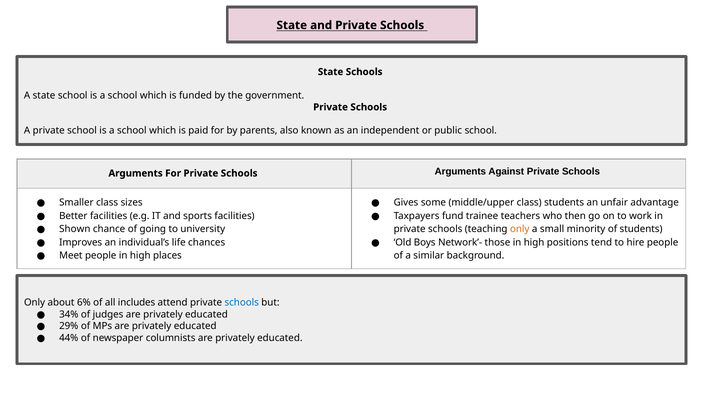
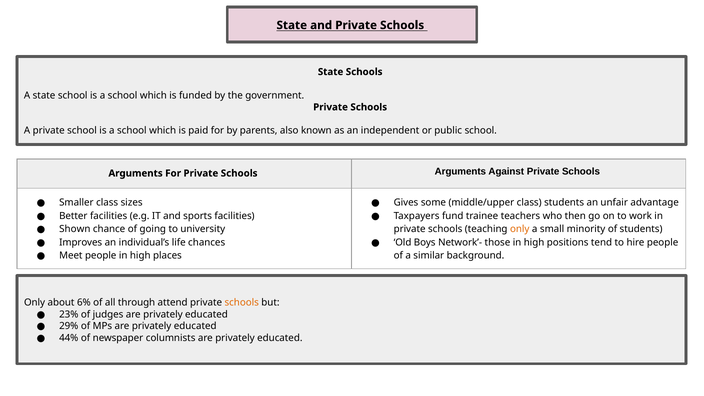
includes: includes -> through
schools at (242, 303) colour: blue -> orange
34%: 34% -> 23%
